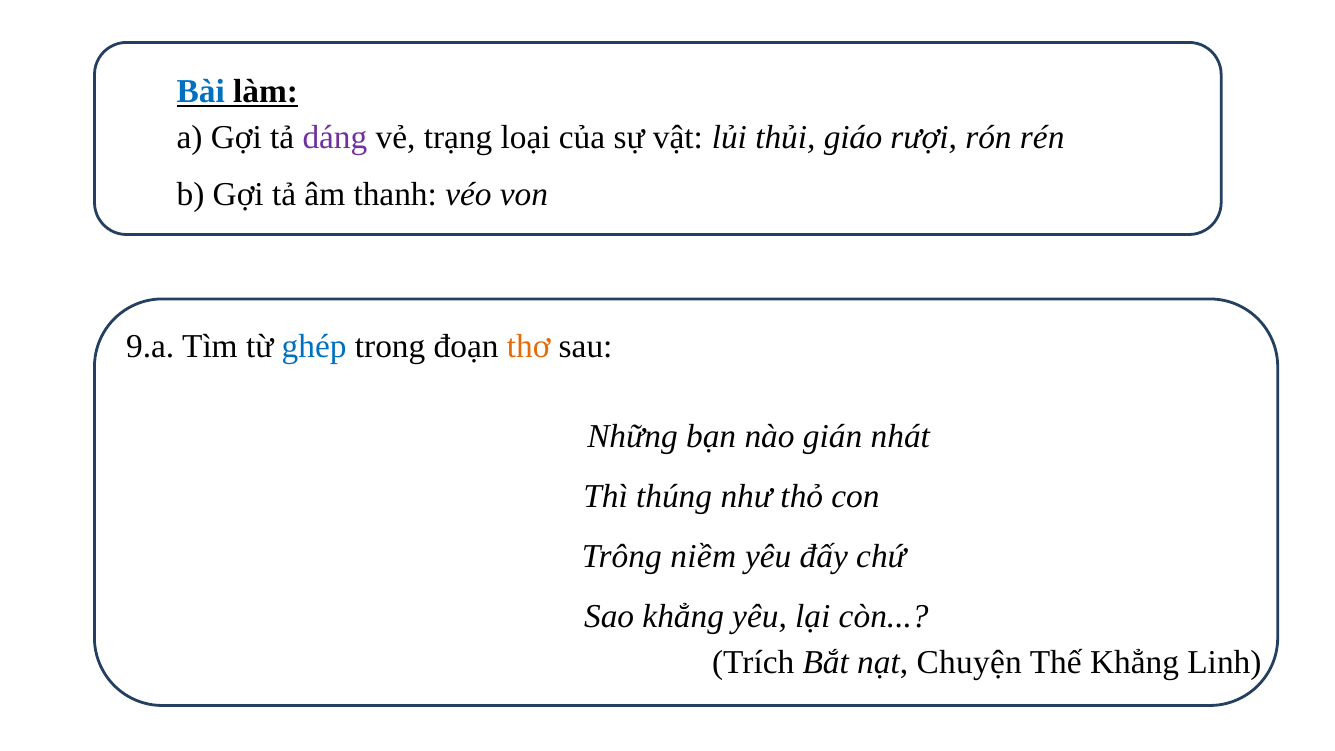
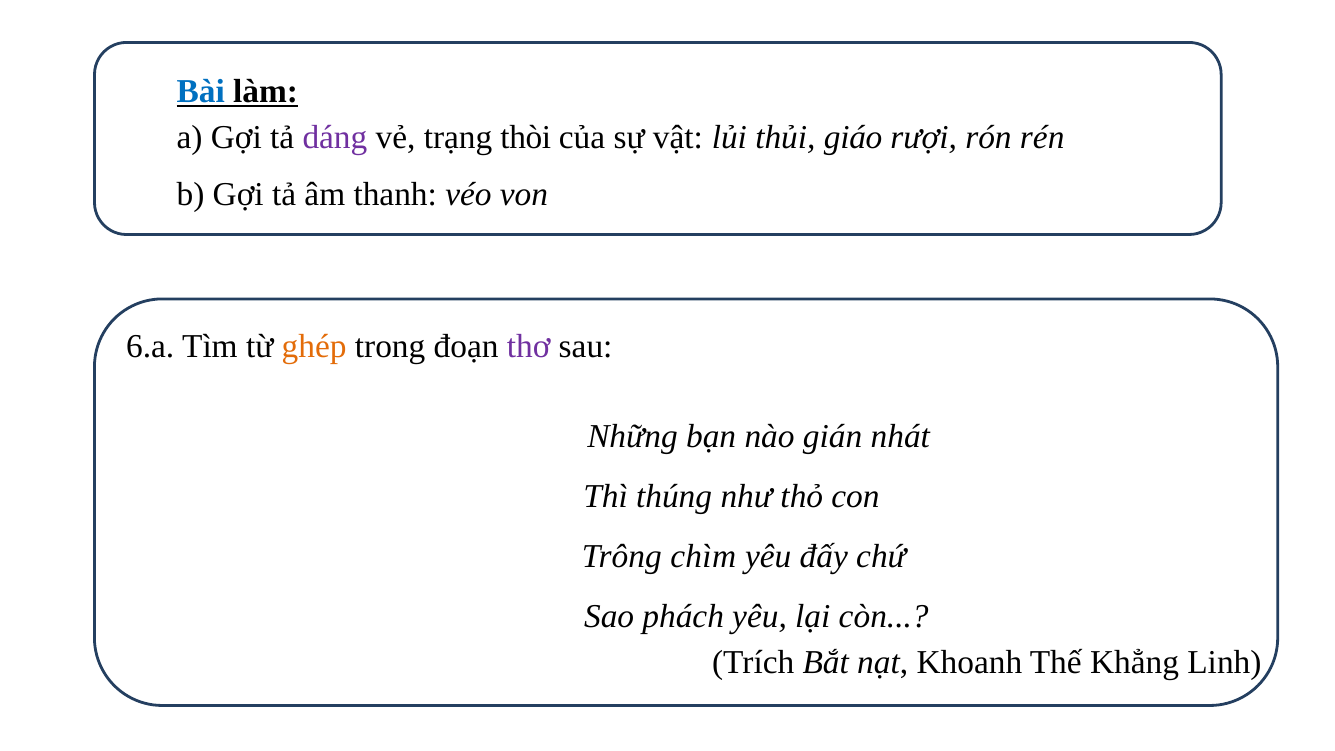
loại: loại -> thòi
9.a: 9.a -> 6.a
ghép colour: blue -> orange
thơ colour: orange -> purple
niềm: niềm -> chìm
Sao khẳng: khẳng -> phách
Chuyện: Chuyện -> Khoanh
